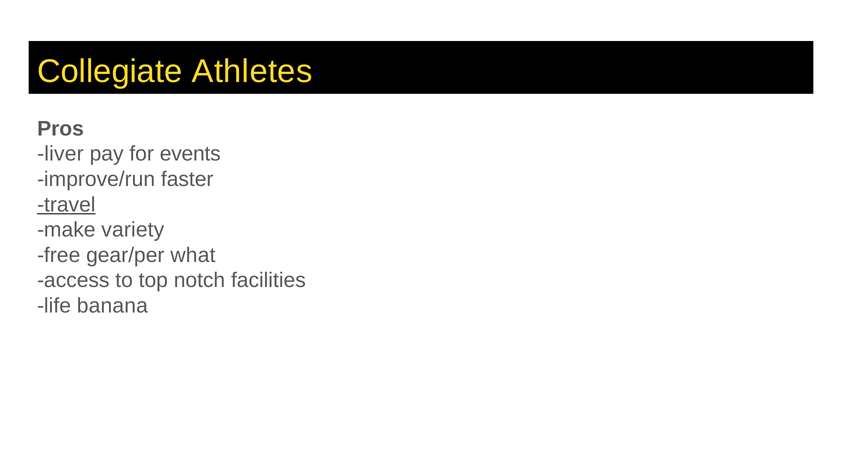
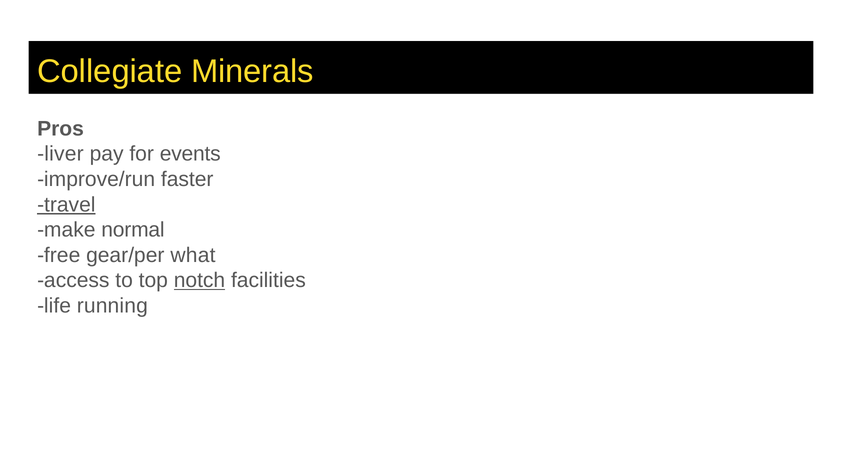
Athletes: Athletes -> Minerals
variety: variety -> normal
notch underline: none -> present
banana: banana -> running
